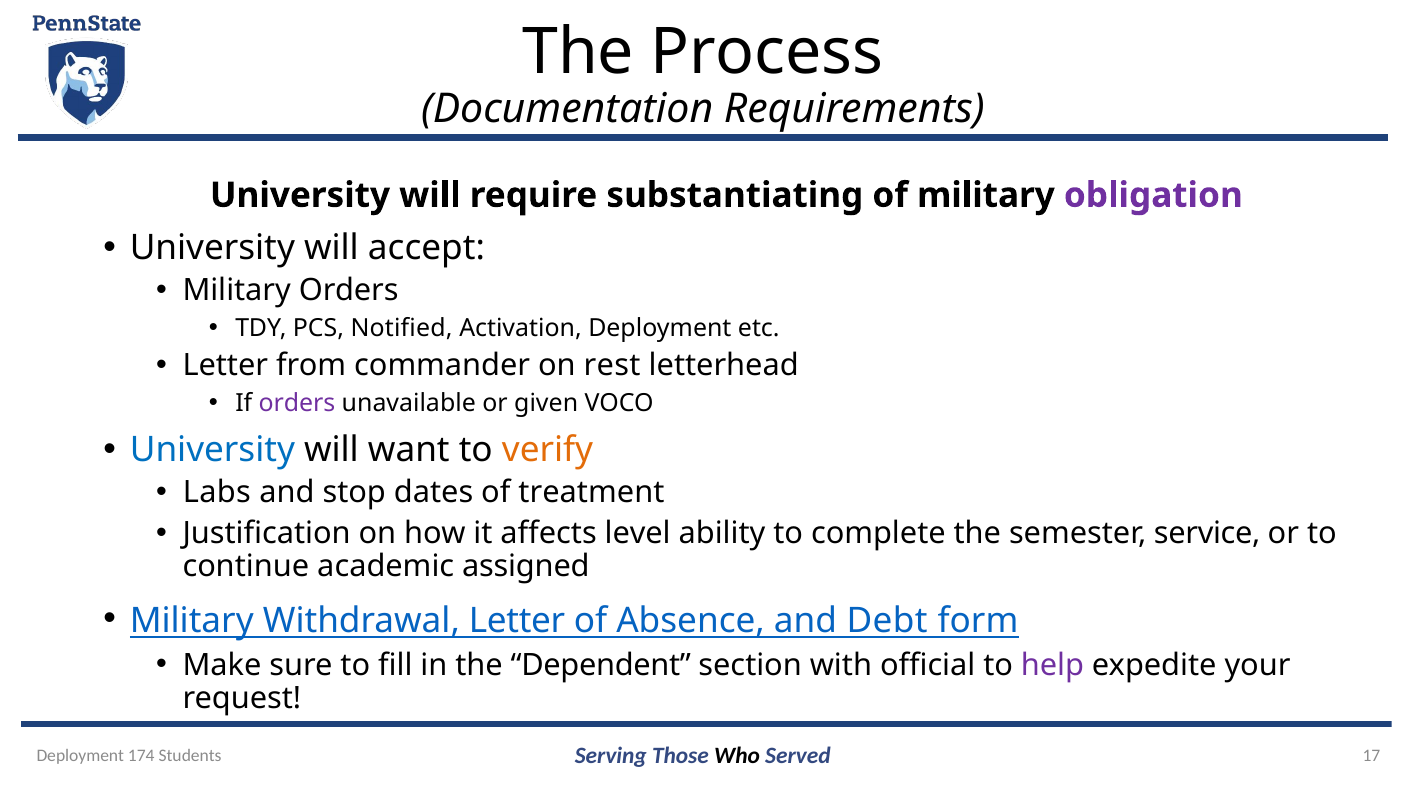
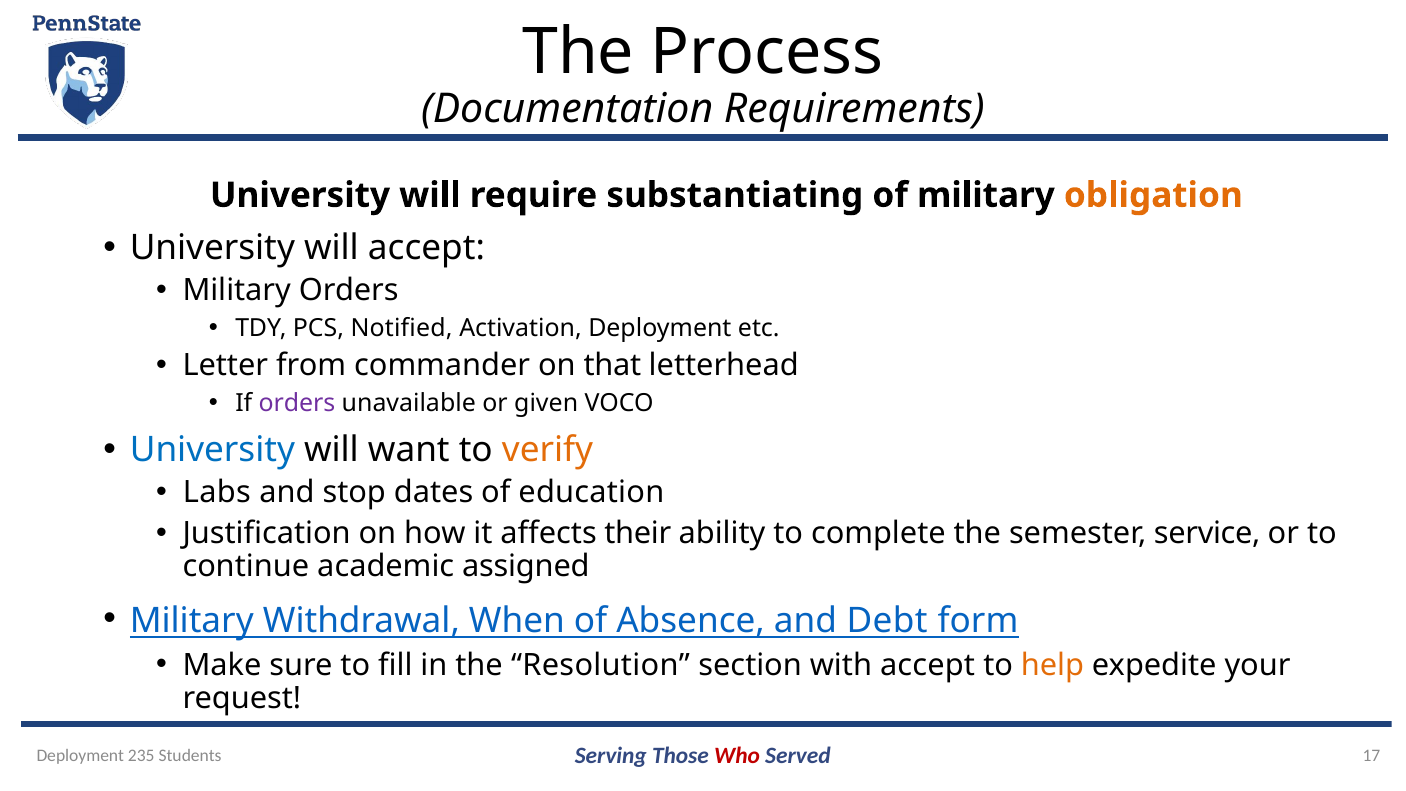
obligation colour: purple -> orange
rest: rest -> that
treatment: treatment -> education
level: level -> their
Withdrawal Letter: Letter -> When
Dependent: Dependent -> Resolution
with official: official -> accept
help colour: purple -> orange
Who colour: black -> red
174: 174 -> 235
